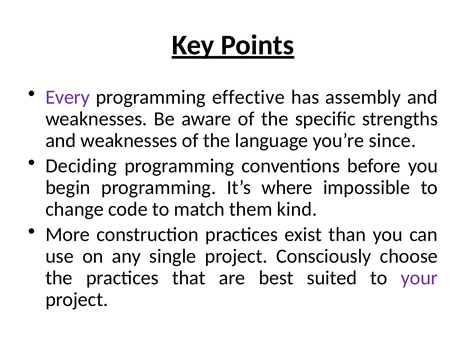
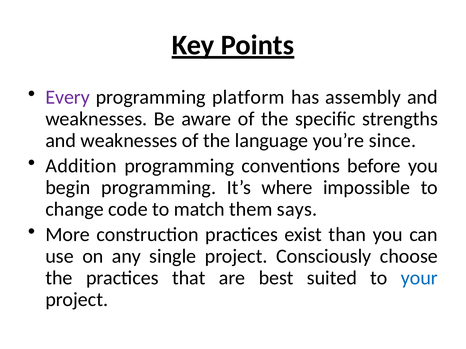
effective: effective -> platform
Deciding: Deciding -> Addition
kind: kind -> says
your colour: purple -> blue
